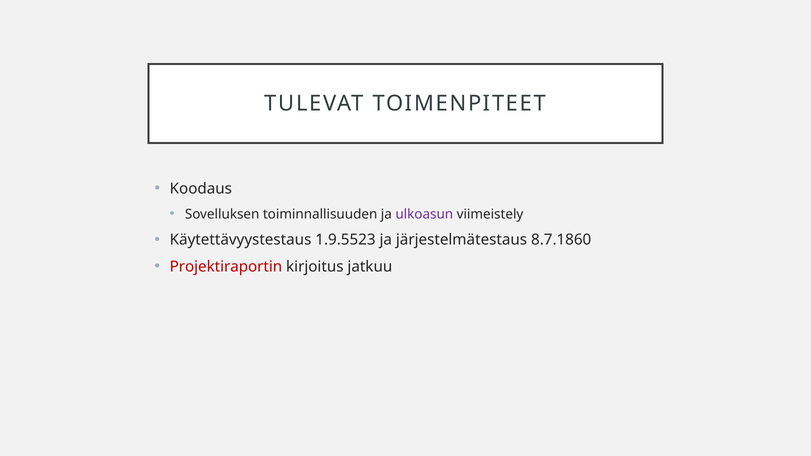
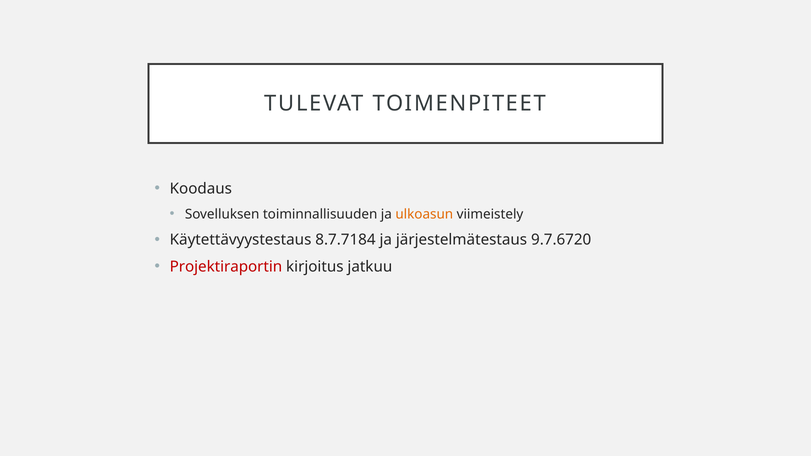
ulkoasun colour: purple -> orange
1.9.5523: 1.9.5523 -> 8.7.7184
8.7.1860: 8.7.1860 -> 9.7.6720
